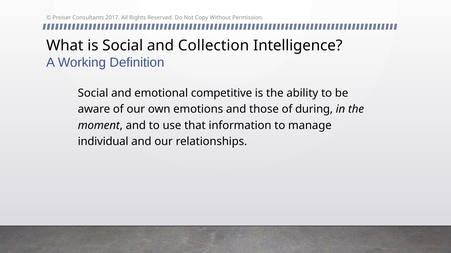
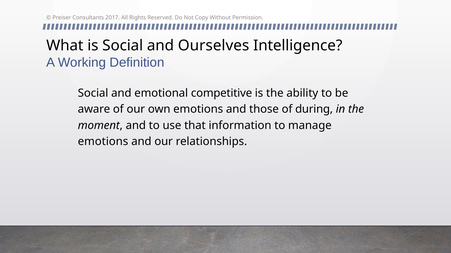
Collection: Collection -> Ourselves
individual at (103, 142): individual -> emotions
